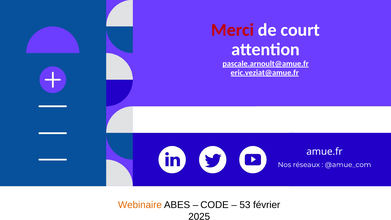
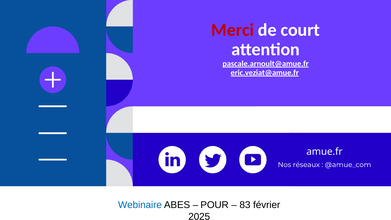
Webinaire colour: orange -> blue
CODE: CODE -> POUR
53: 53 -> 83
